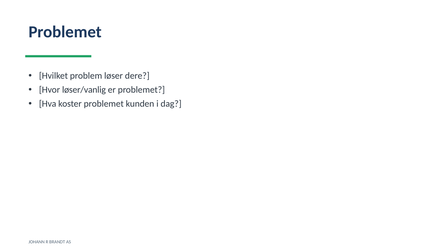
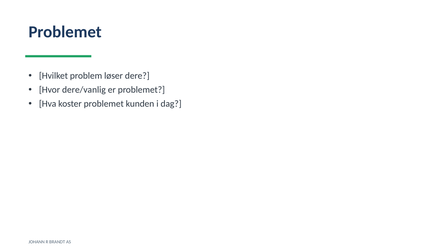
løser/vanlig: løser/vanlig -> dere/vanlig
